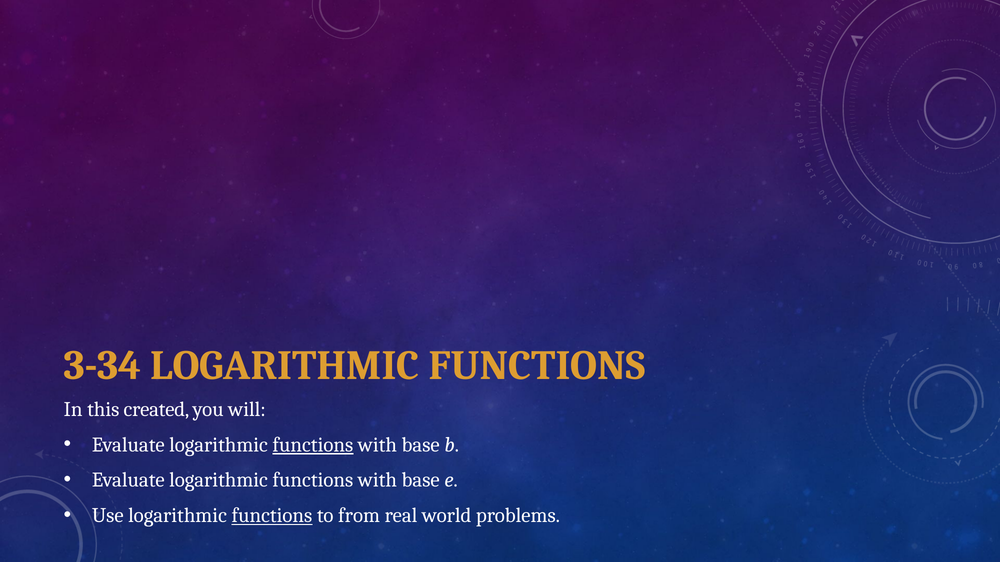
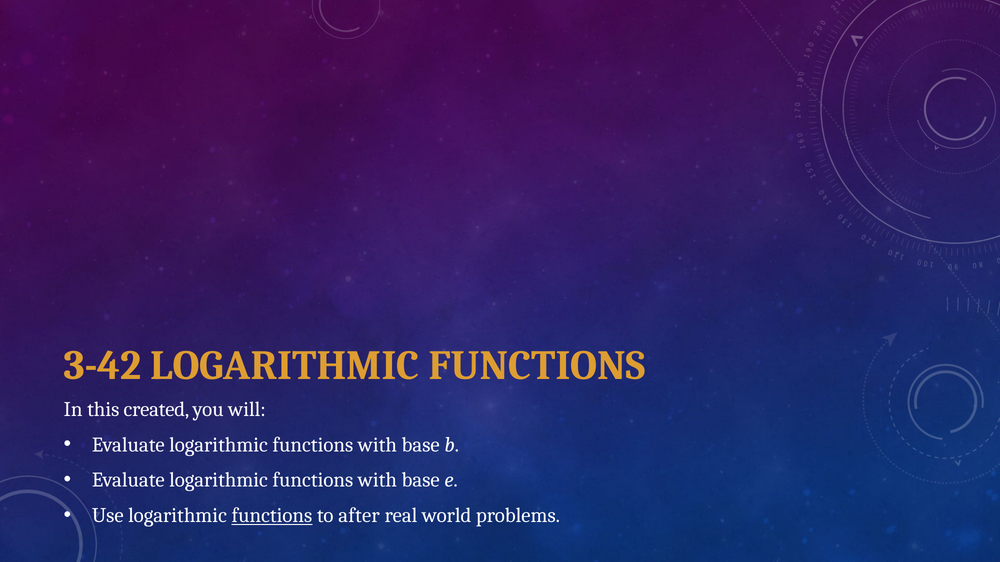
3-34: 3-34 -> 3-42
functions at (313, 445) underline: present -> none
from: from -> after
